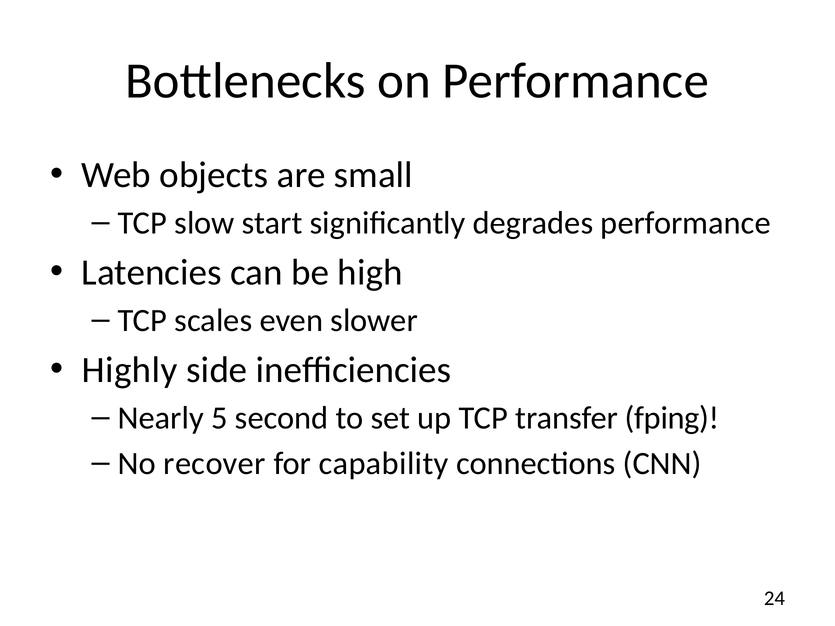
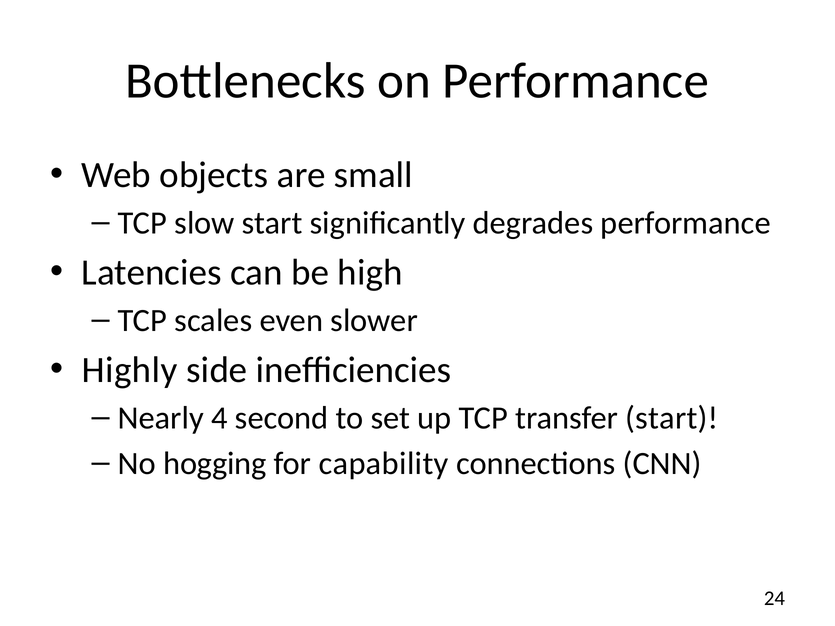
5: 5 -> 4
transfer fping: fping -> start
recover: recover -> hogging
